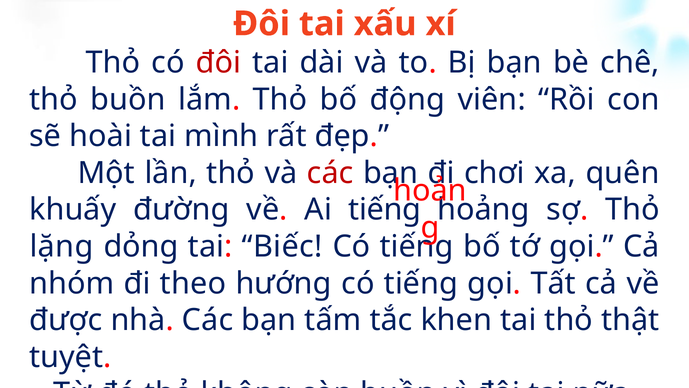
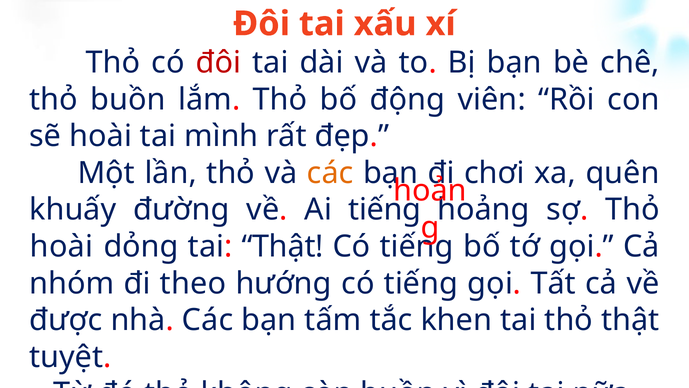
các at (330, 173) colour: red -> orange
lặng at (62, 246): lặng -> hoài
tai Biếc: Biếc -> Thật
